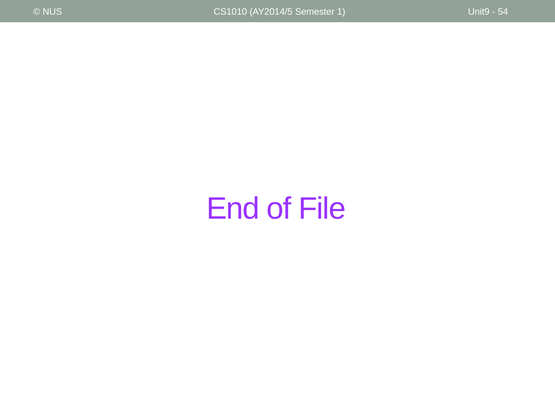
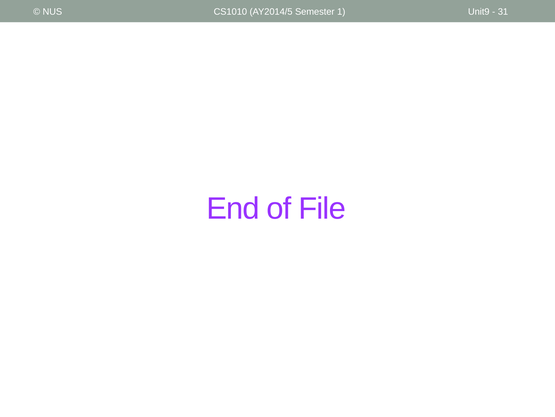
54: 54 -> 31
